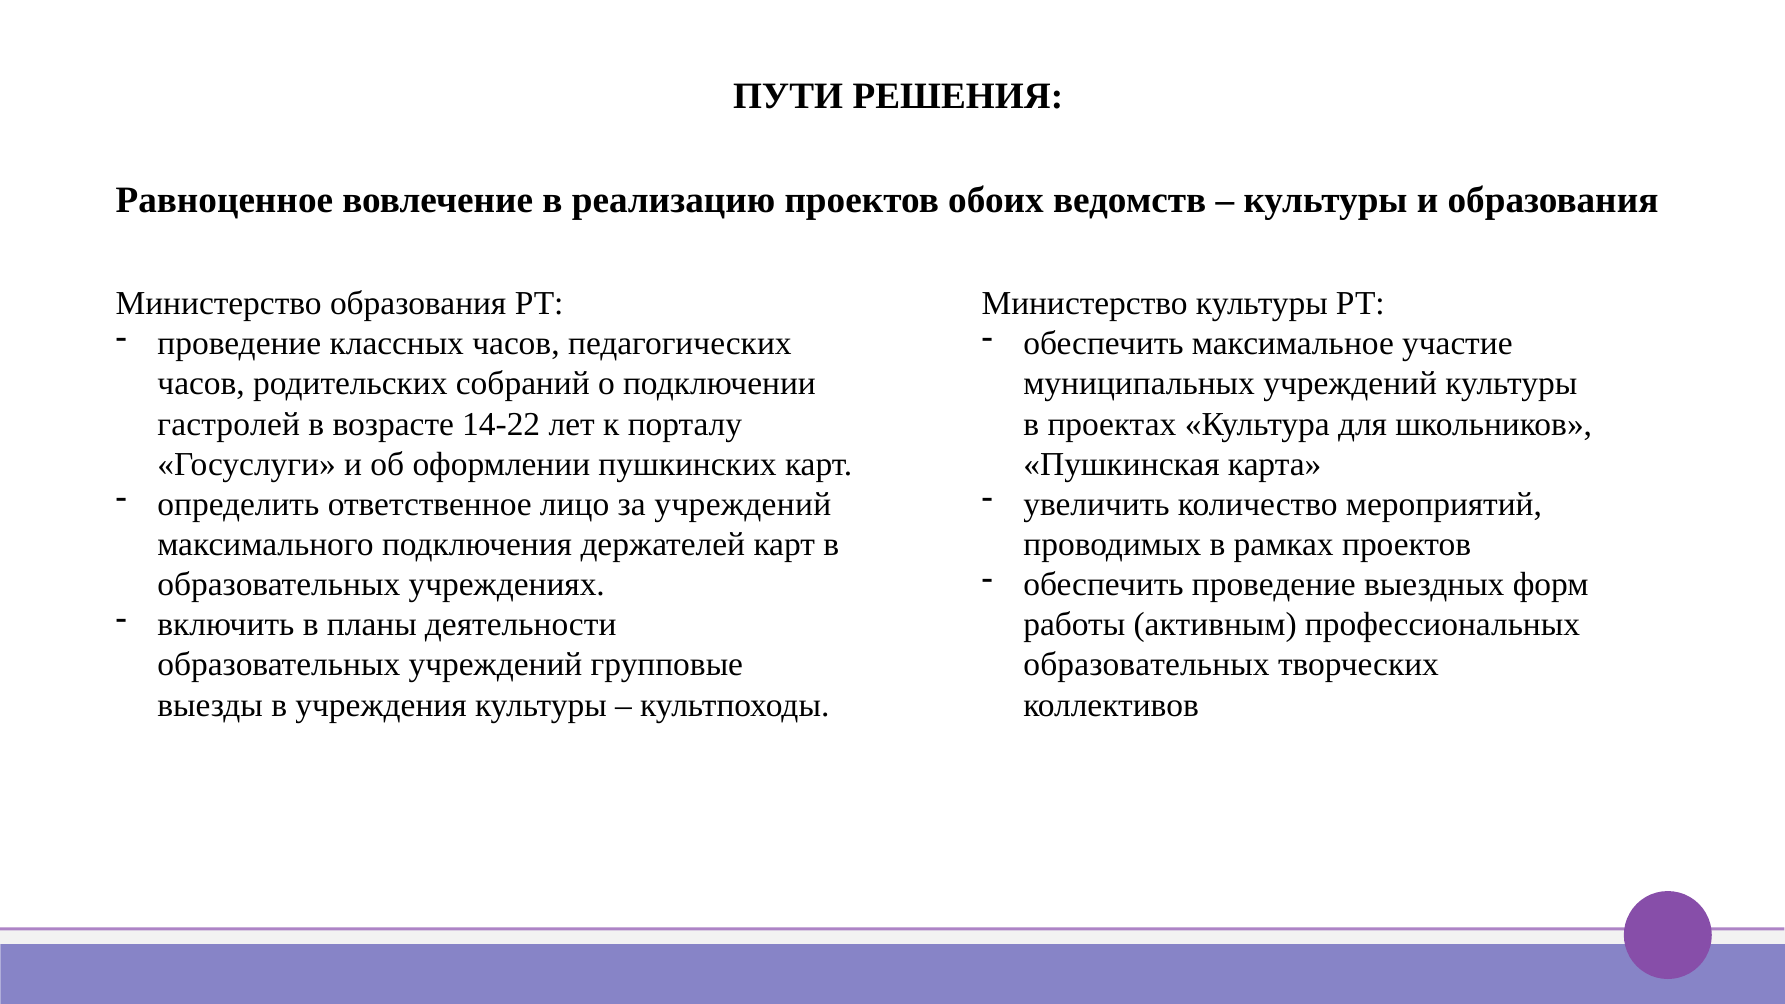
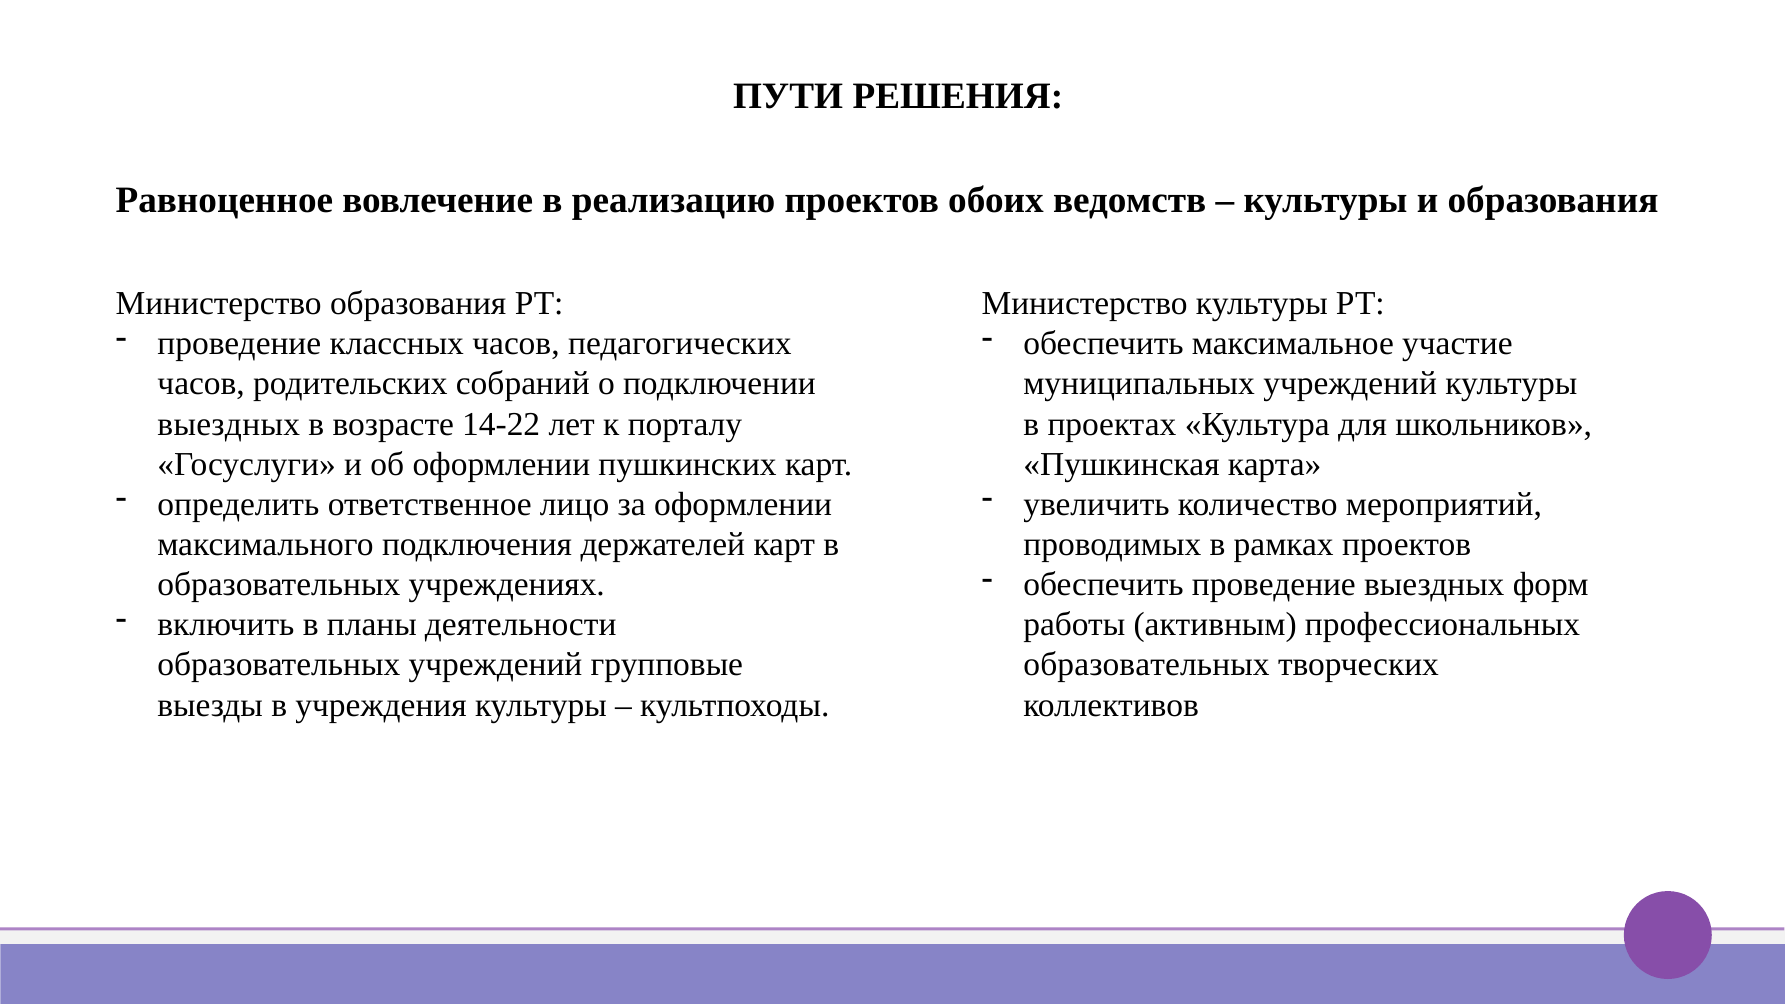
гастролей at (229, 424): гастролей -> выездных
за учреждений: учреждений -> оформлении
